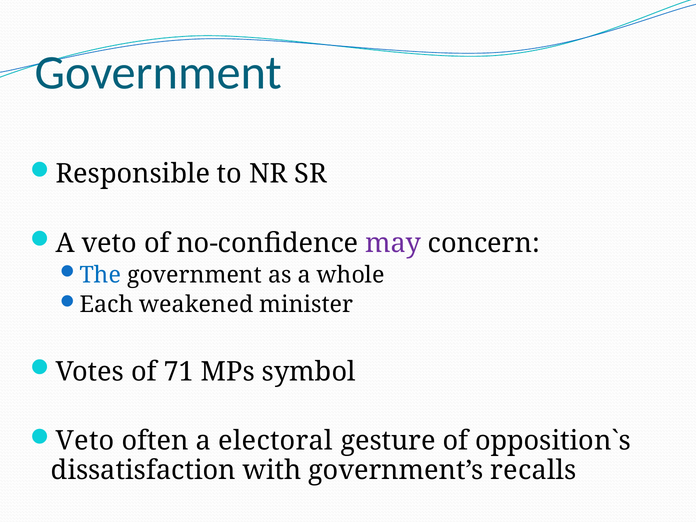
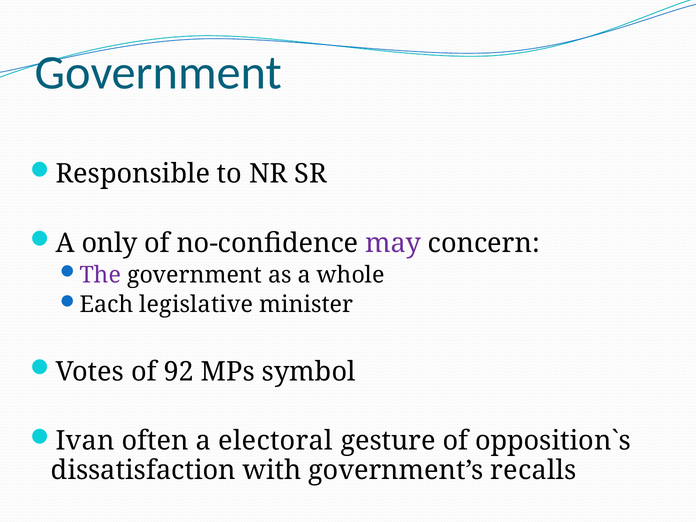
A veto: veto -> only
The colour: blue -> purple
weakened: weakened -> legislative
71: 71 -> 92
Veto at (85, 441): Veto -> Ivan
